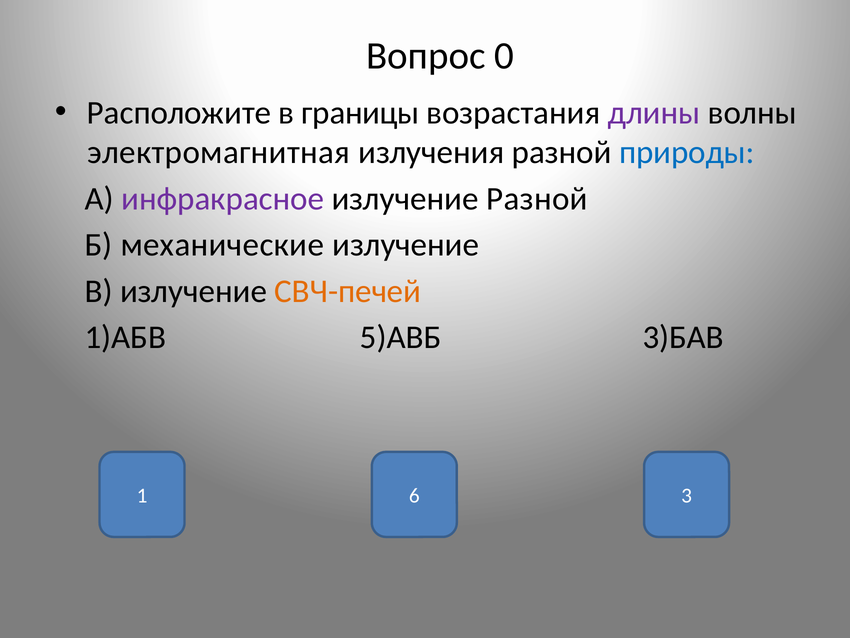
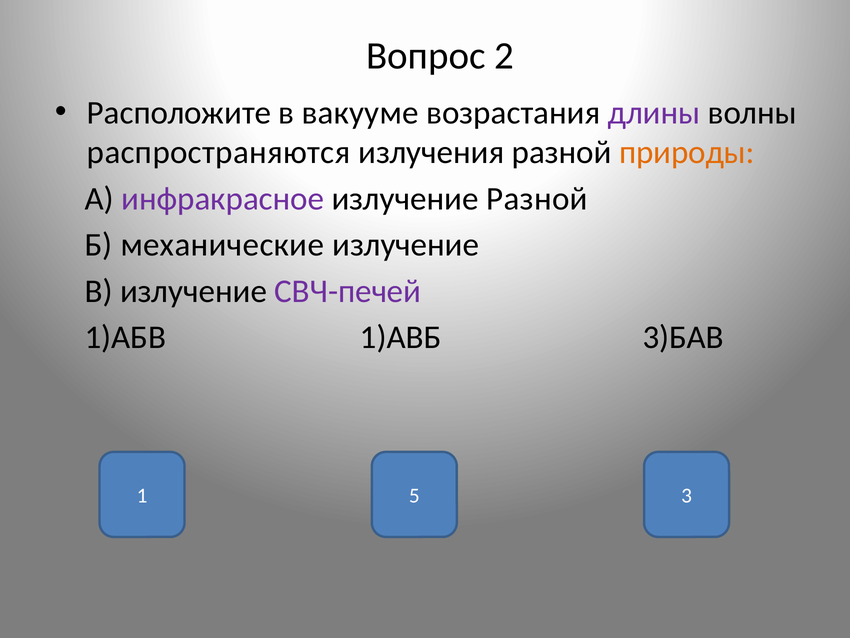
0: 0 -> 2
границы: границы -> вакууме
электромагнитная: электромагнитная -> распространяются
природы colour: blue -> orange
СВЧ-печей colour: orange -> purple
5)АВБ: 5)АВБ -> 1)АВБ
6: 6 -> 5
